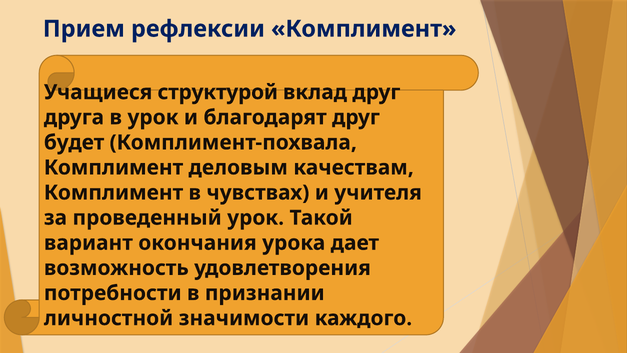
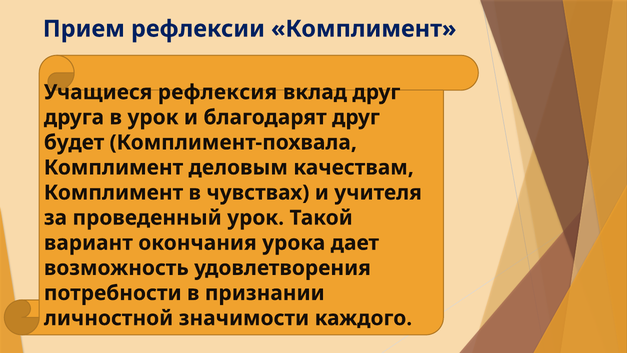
структурой: структурой -> рефлексия
